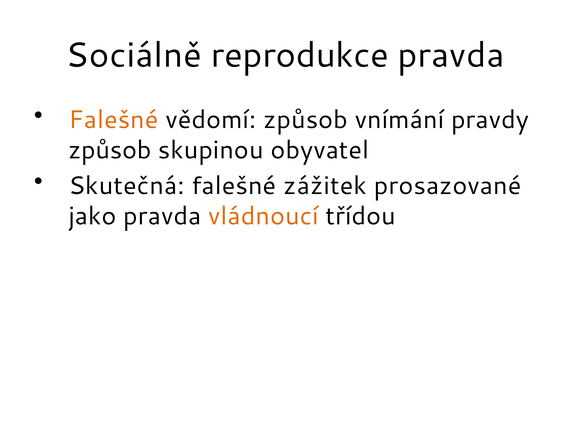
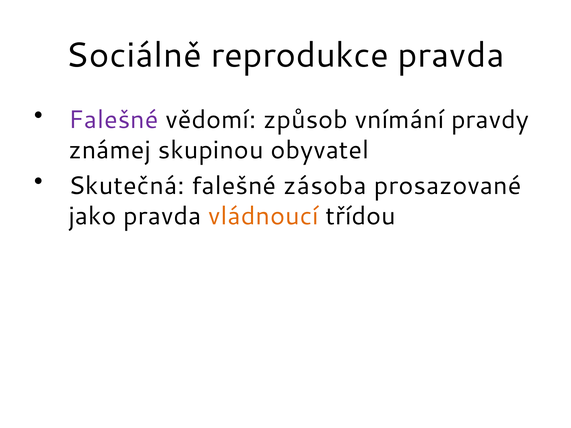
Falešné at (113, 120) colour: orange -> purple
způsob at (110, 150): způsob -> známej
zážitek: zážitek -> zásoba
